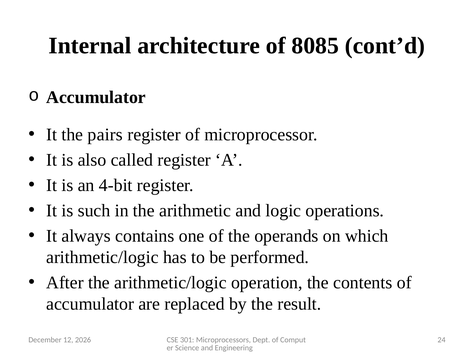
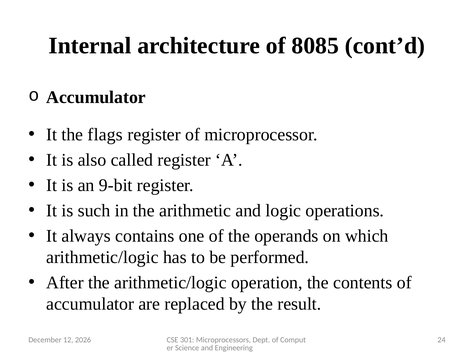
pairs: pairs -> flags
4-bit: 4-bit -> 9-bit
